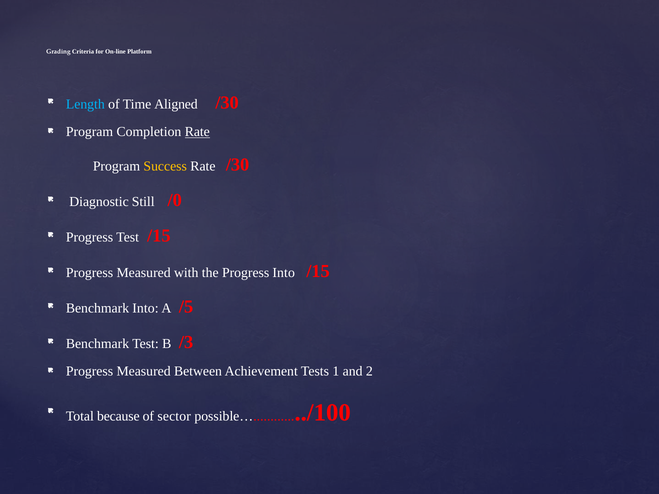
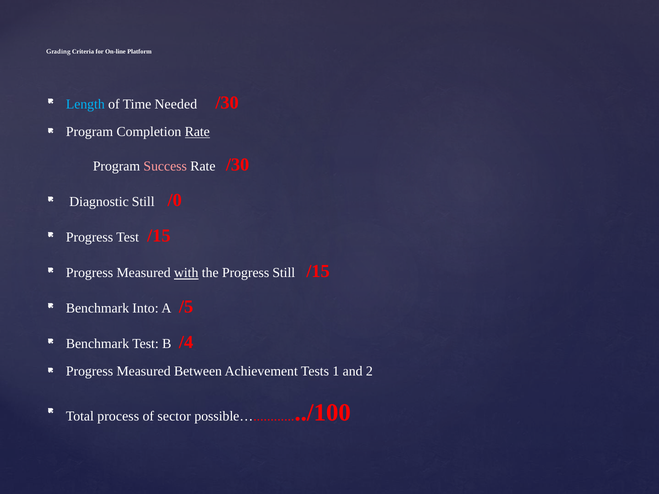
Aligned: Aligned -> Needed
Success colour: yellow -> pink
with underline: none -> present
Progress Into: Into -> Still
/3: /3 -> /4
because: because -> process
